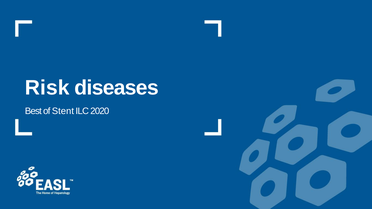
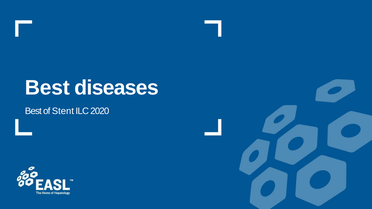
Risk at (47, 88): Risk -> Best
